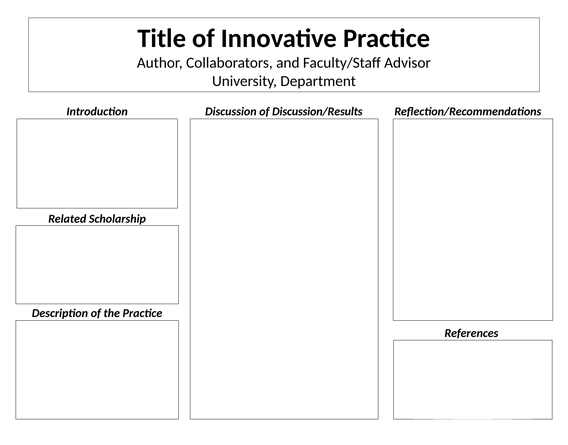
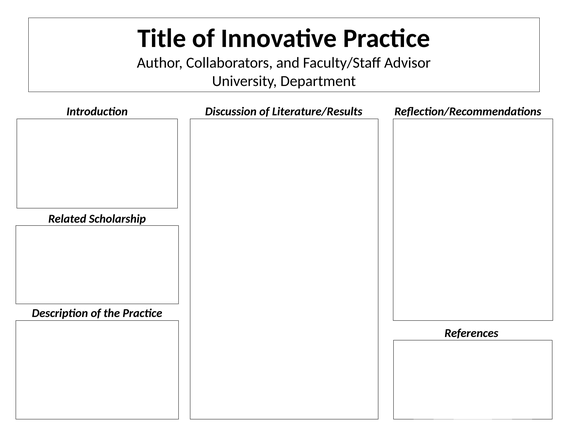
Discussion/Results: Discussion/Results -> Literature/Results
